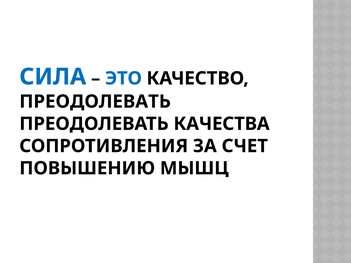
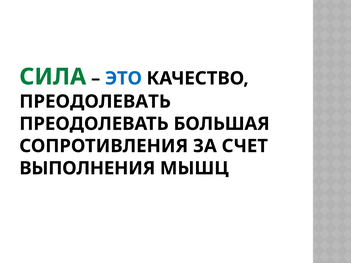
СИЛА colour: blue -> green
КАЧЕСТВА: КАЧЕСТВА -> БОЛЬШАЯ
ПОВЫШЕНИЮ: ПОВЫШЕНИЮ -> ВЫПОЛНЕНИЯ
